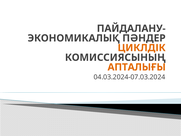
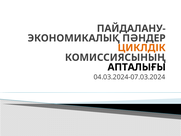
АПТАЛЫҒЫ colour: orange -> black
